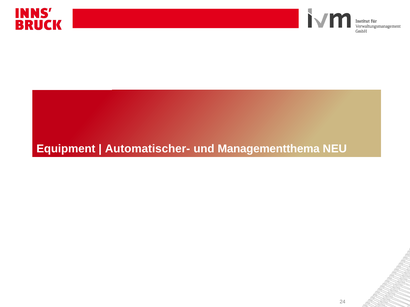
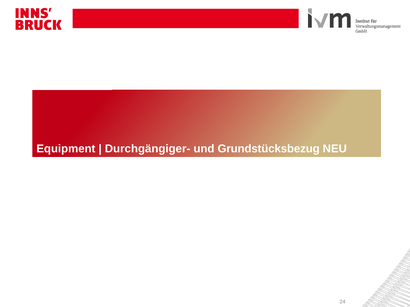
Automatischer-: Automatischer- -> Durchgängiger-
Managementthema: Managementthema -> Grundstücksbezug
